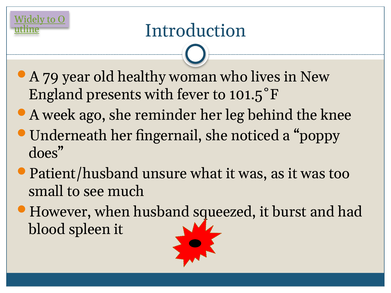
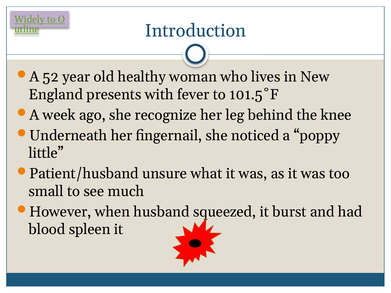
79: 79 -> 52
reminder: reminder -> recognize
does: does -> little
